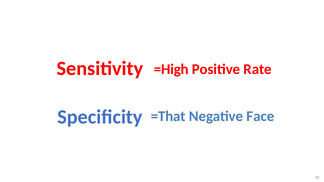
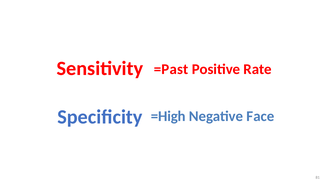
=High: =High -> =Past
=That: =That -> =High
